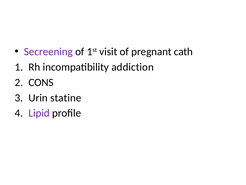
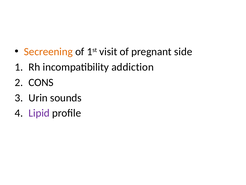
Secreening colour: purple -> orange
cath: cath -> side
statine: statine -> sounds
